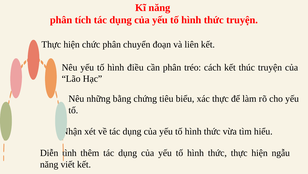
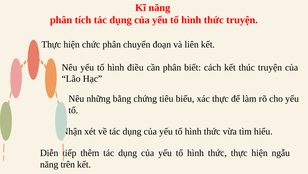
tréo: tréo -> biết
tình: tình -> tiếp
viết: viết -> trên
